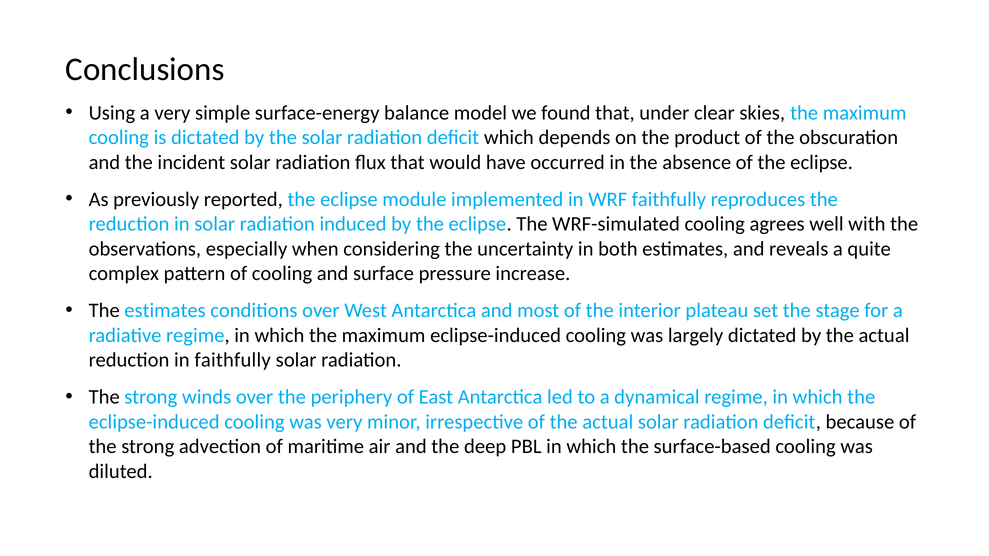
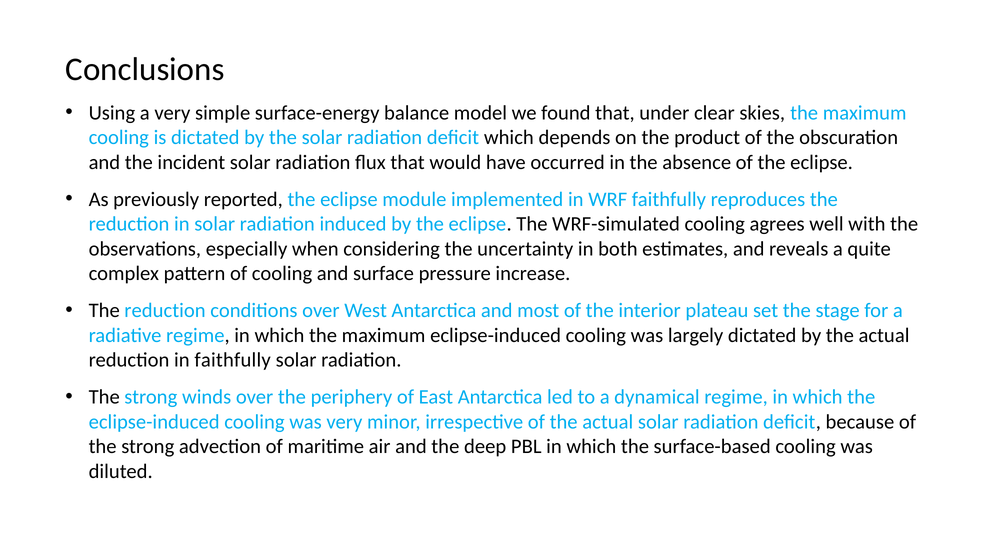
estimates at (165, 311): estimates -> reduction
